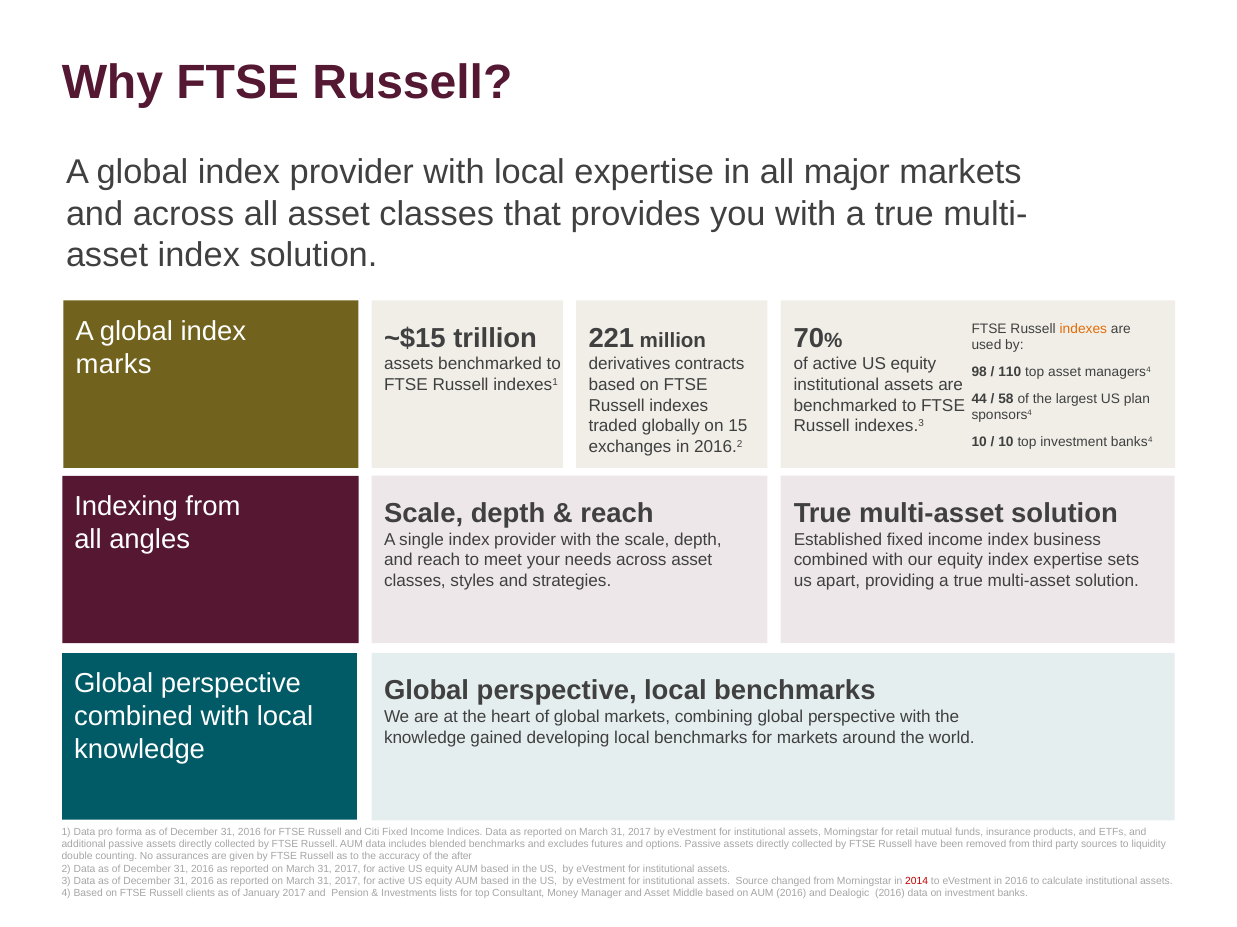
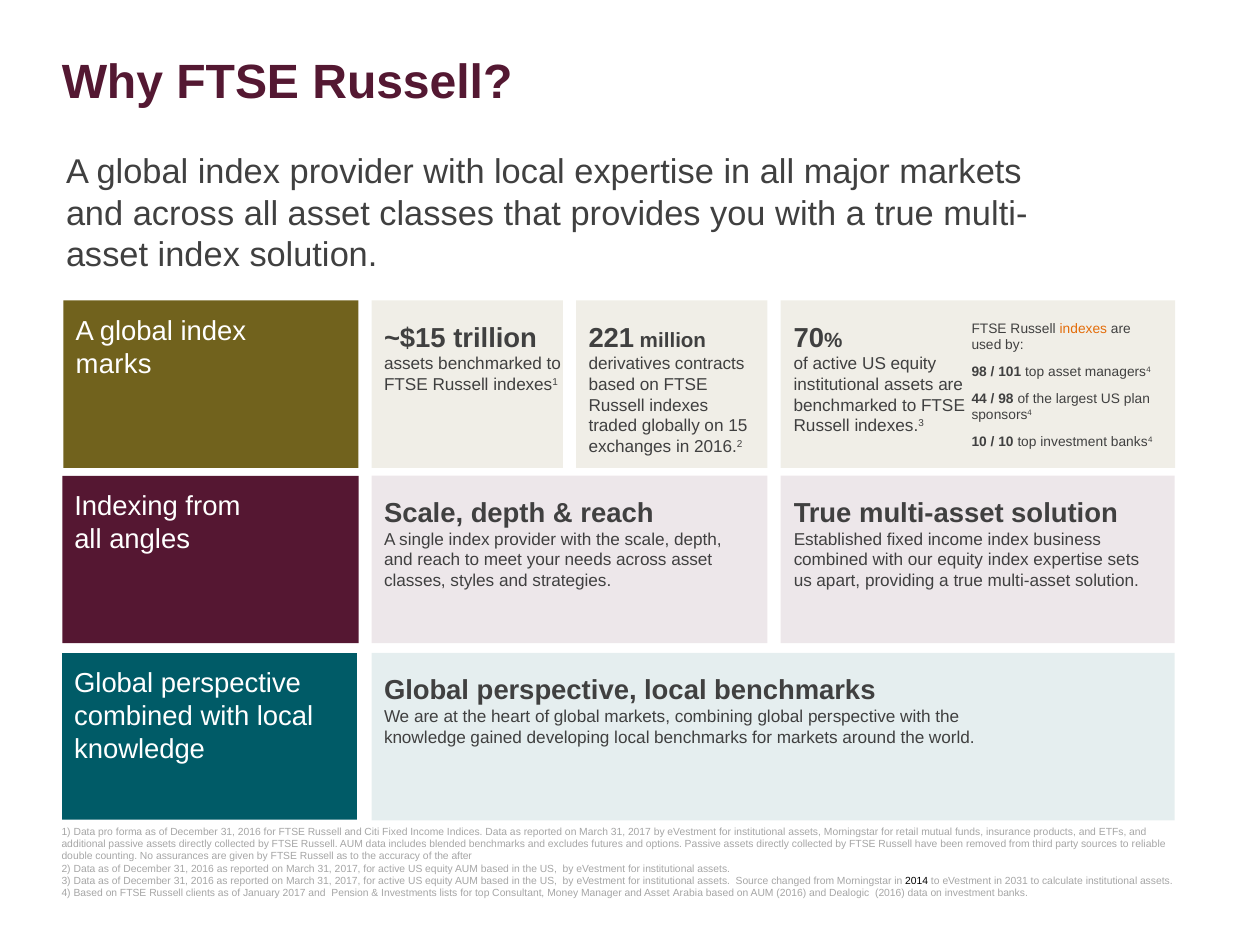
110: 110 -> 101
58 at (1006, 399): 58 -> 98
liquidity: liquidity -> reliable
2014 colour: red -> black
in 2016: 2016 -> 2031
Middle: Middle -> Arabia
